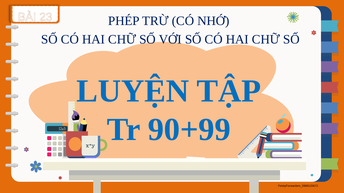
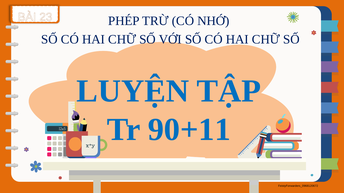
90+99: 90+99 -> 90+11
